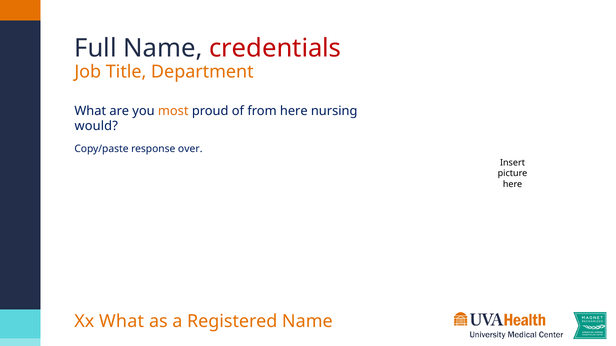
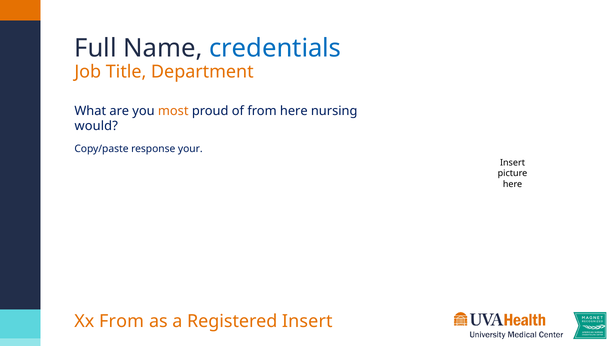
credentials colour: red -> blue
over: over -> your
Xx What: What -> From
Registered Name: Name -> Insert
